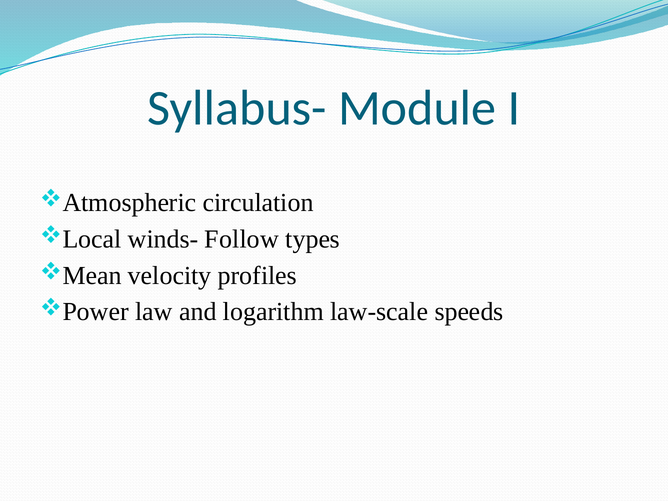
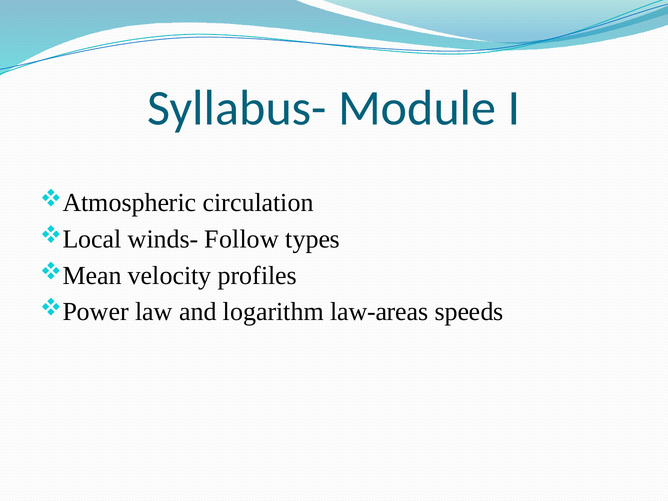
law-scale: law-scale -> law-areas
